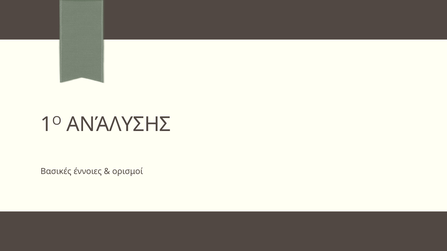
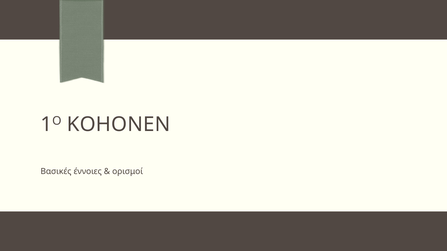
ΑΝΆΛΥΣΗΣ: ΑΝΆΛΥΣΗΣ -> KOHONEN
